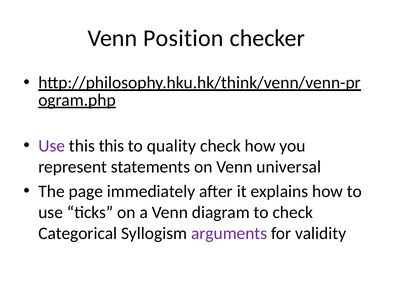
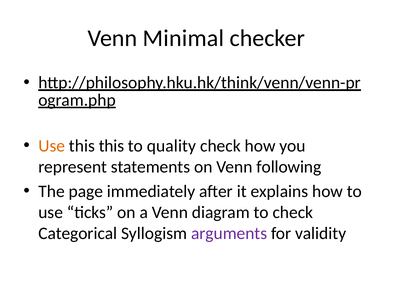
Position: Position -> Minimal
Use at (52, 146) colour: purple -> orange
universal: universal -> following
